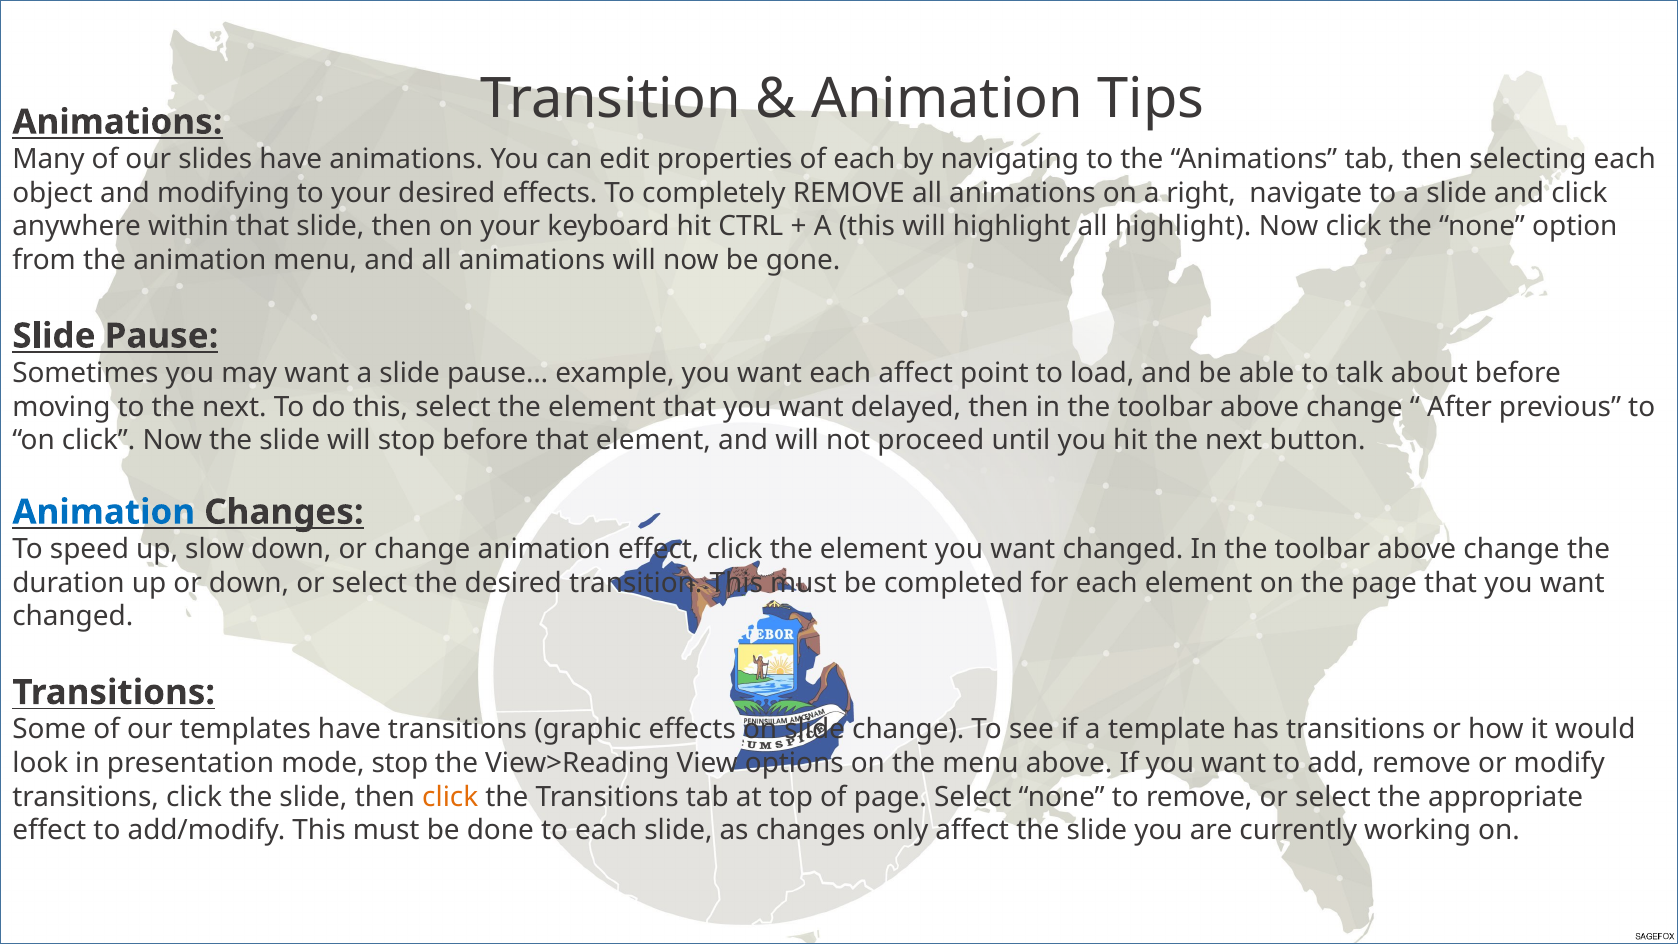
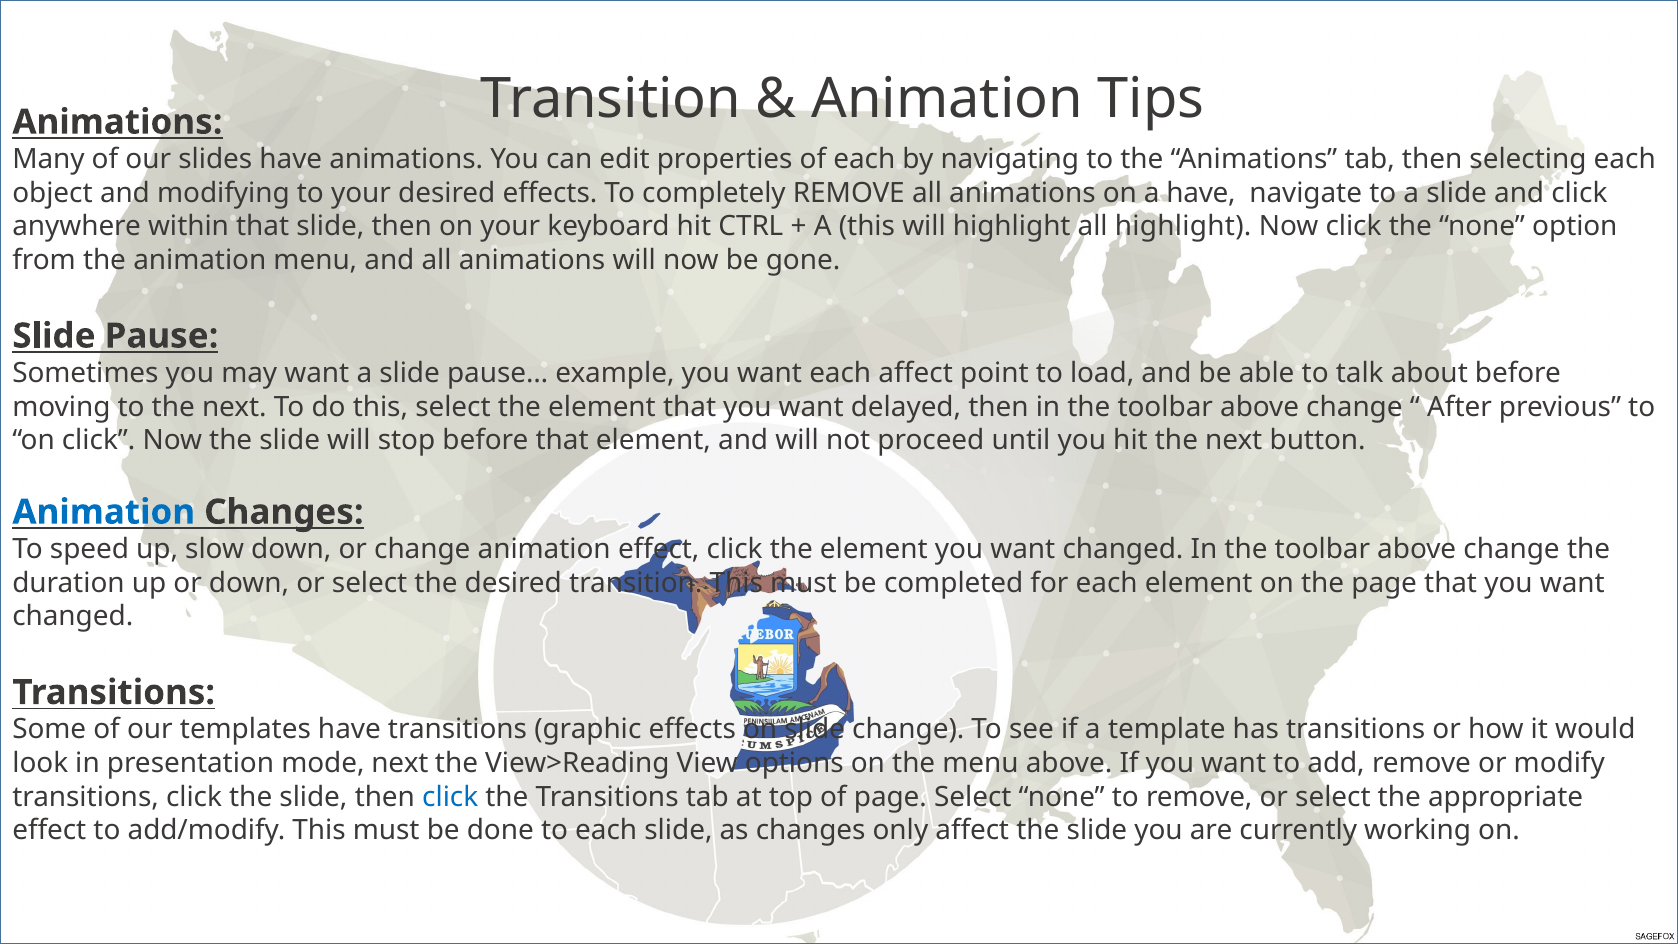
a right: right -> have
mode stop: stop -> next
click at (450, 797) colour: orange -> blue
